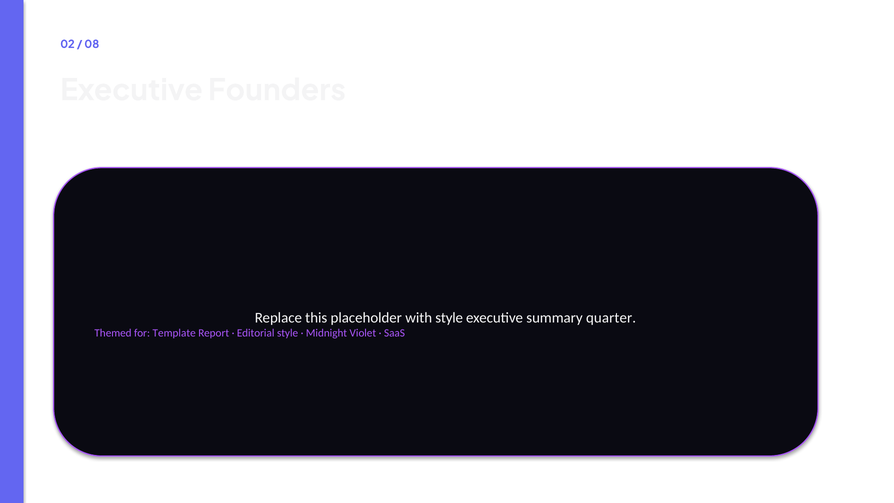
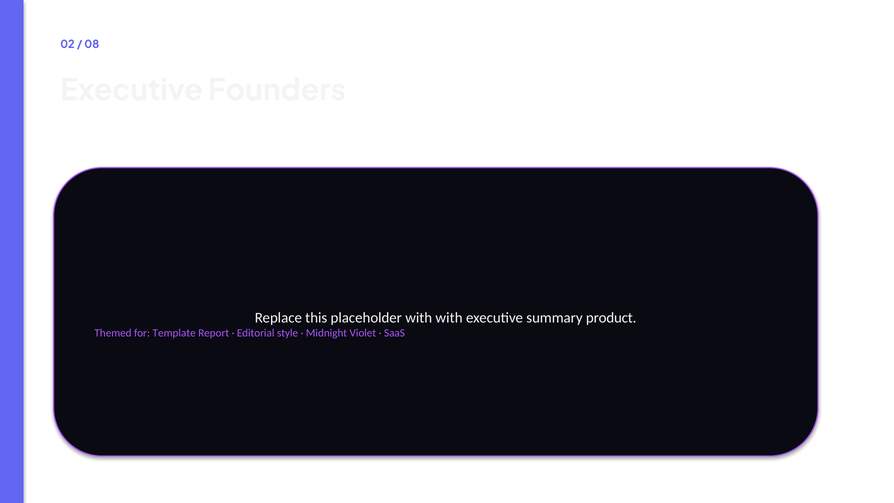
with style: style -> with
quarter: quarter -> product
